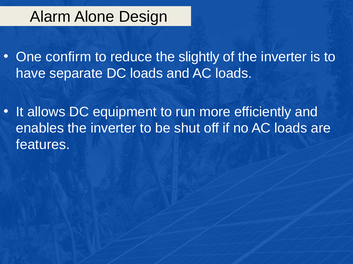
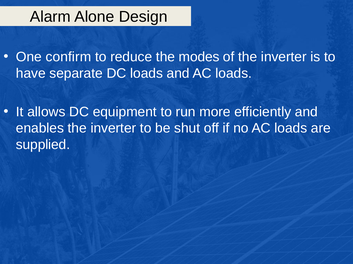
slightly: slightly -> modes
features: features -> supplied
